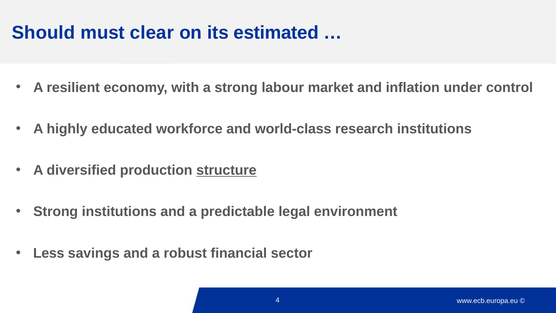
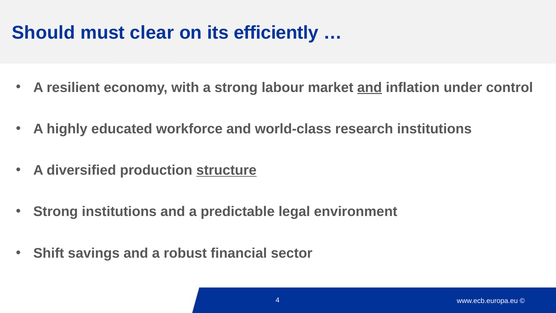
estimated: estimated -> efficiently
and at (370, 87) underline: none -> present
Less: Less -> Shift
